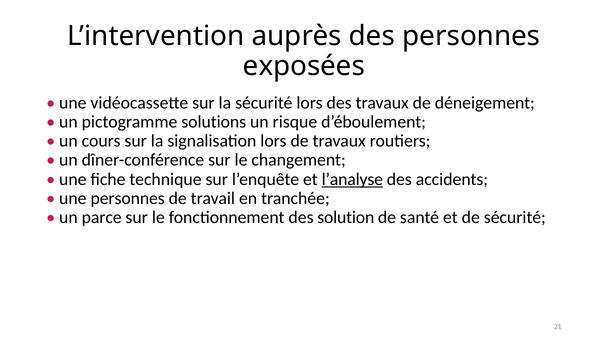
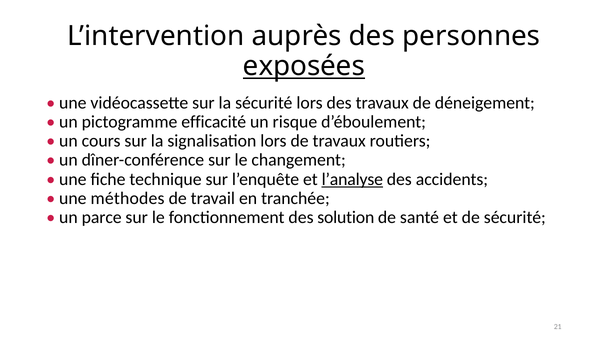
exposées underline: none -> present
solutions: solutions -> efficacité
une personnes: personnes -> méthodes
